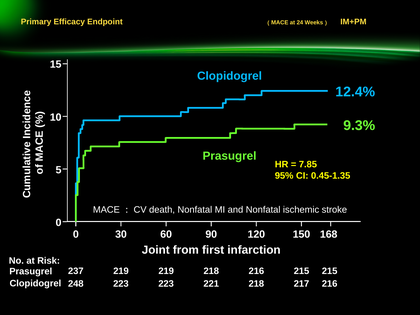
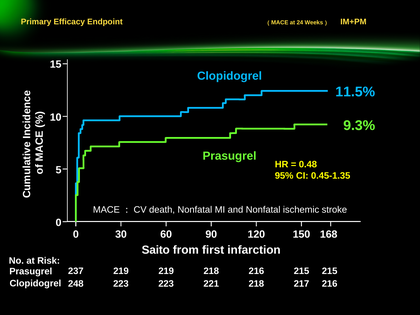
12.4%: 12.4% -> 11.5%
7.85: 7.85 -> 0.48
Joint: Joint -> Saito
